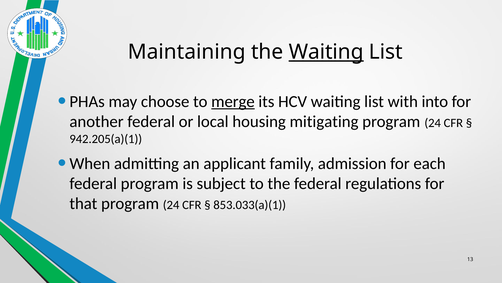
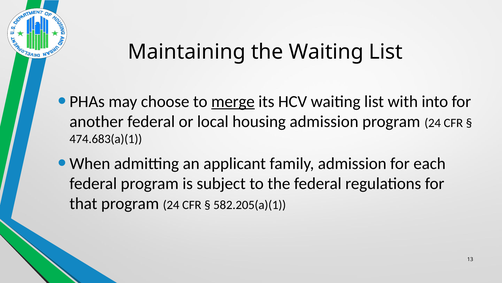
Waiting at (326, 52) underline: present -> none
housing mitigating: mitigating -> admission
942.205(a)(1: 942.205(a)(1 -> 474.683(a)(1
853.033(a)(1: 853.033(a)(1 -> 582.205(a)(1
